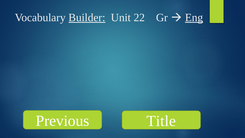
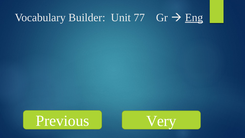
Builder underline: present -> none
22: 22 -> 77
Title: Title -> Very
